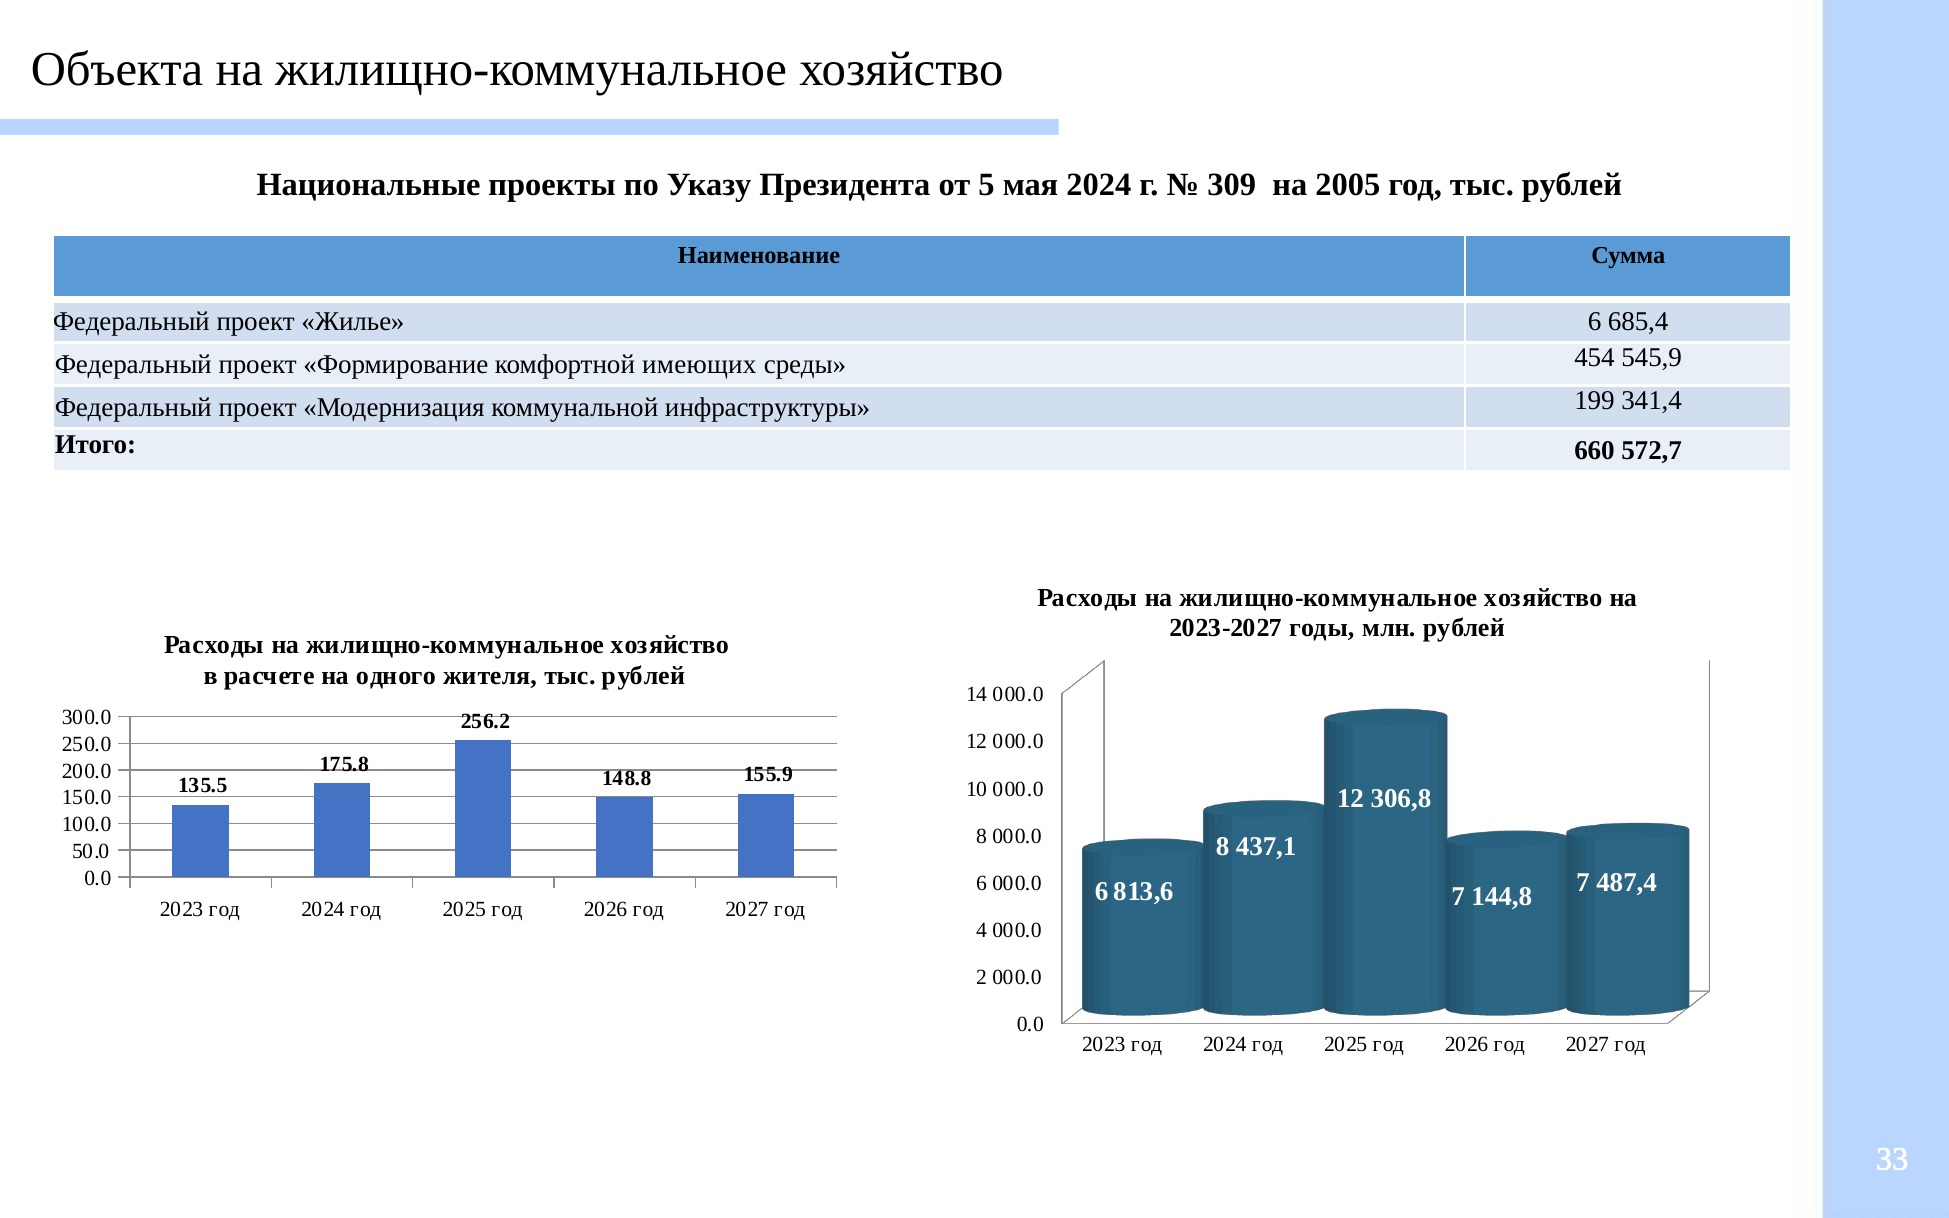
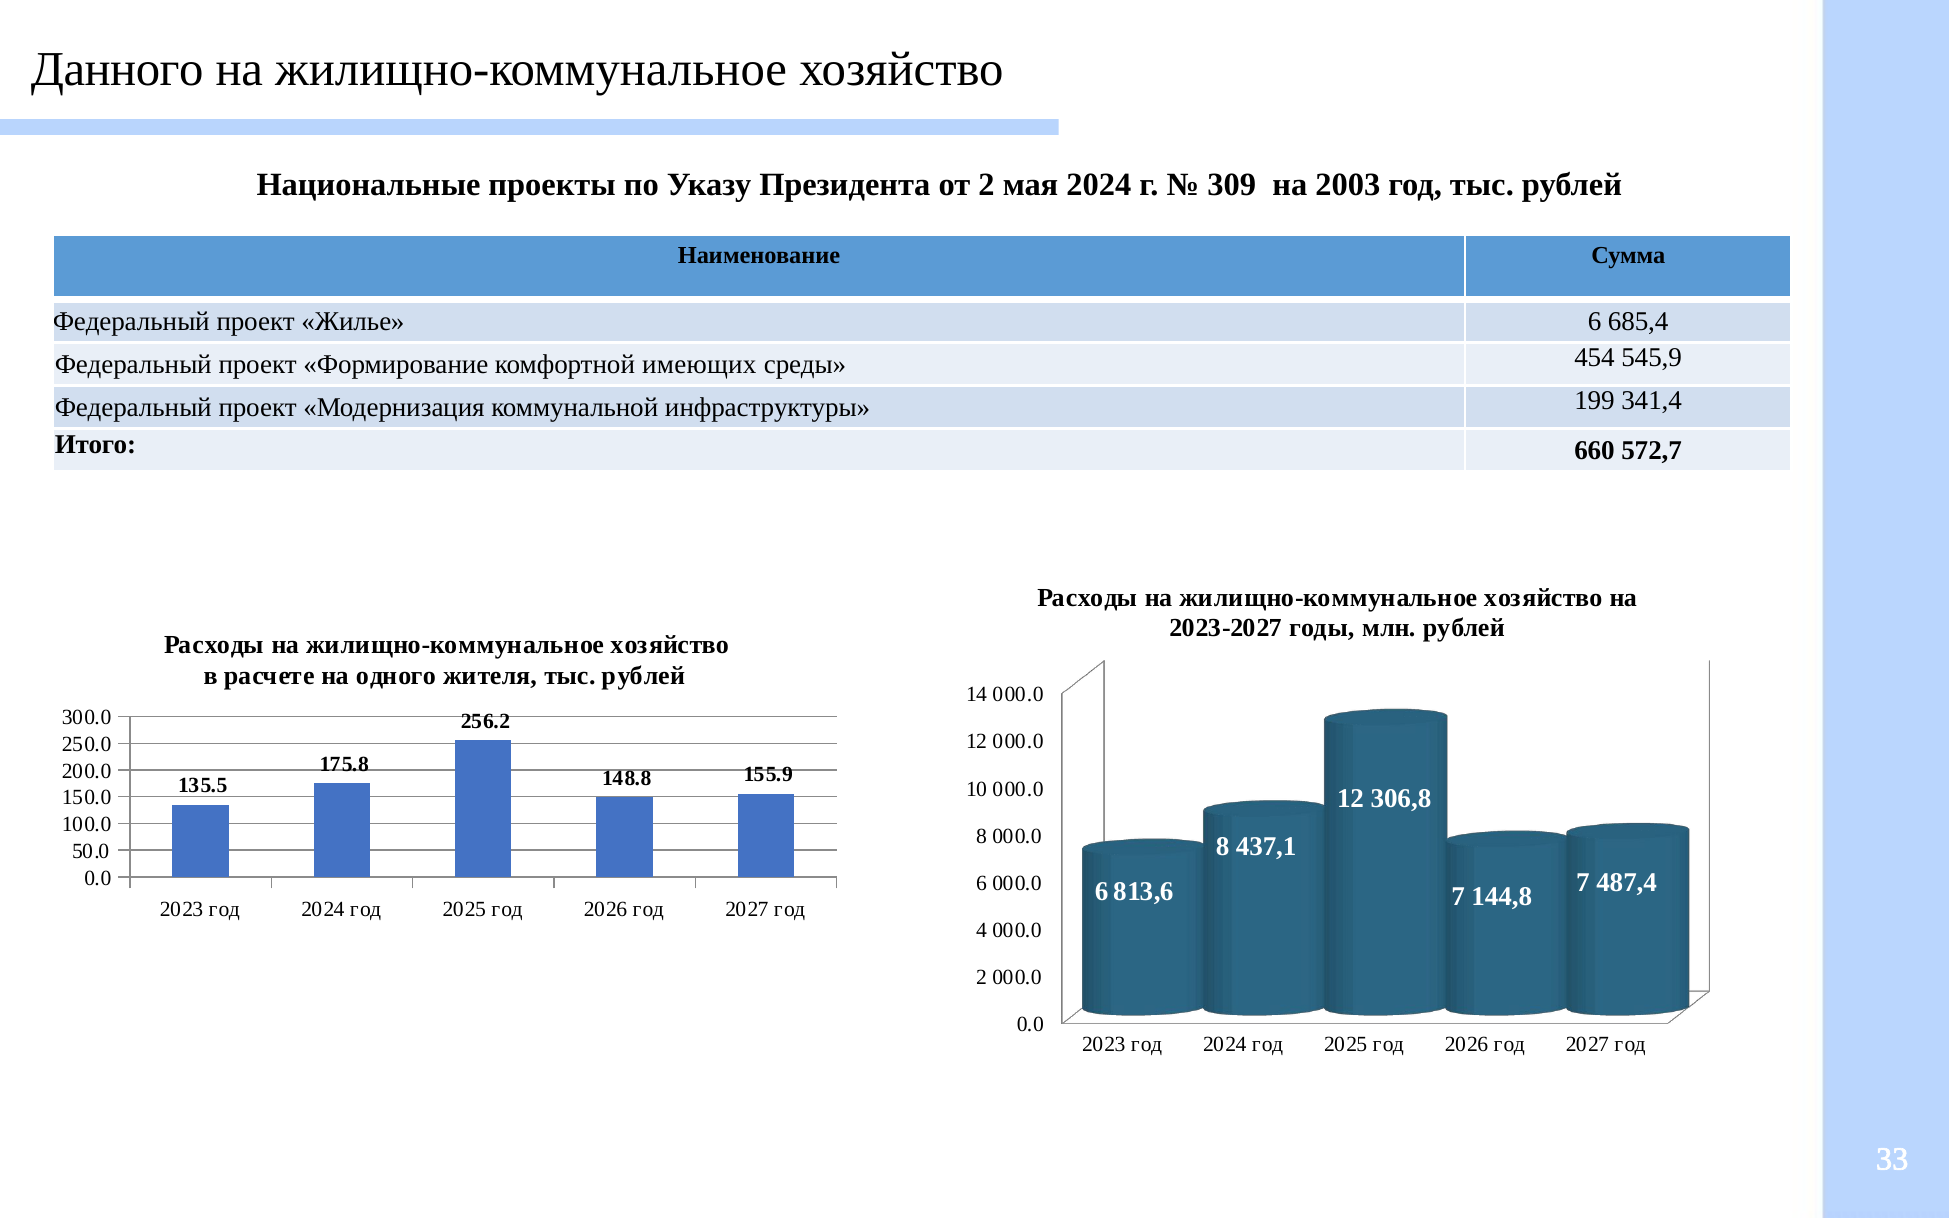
Объекта: Объекта -> Данного
от 5: 5 -> 2
2005: 2005 -> 2003
